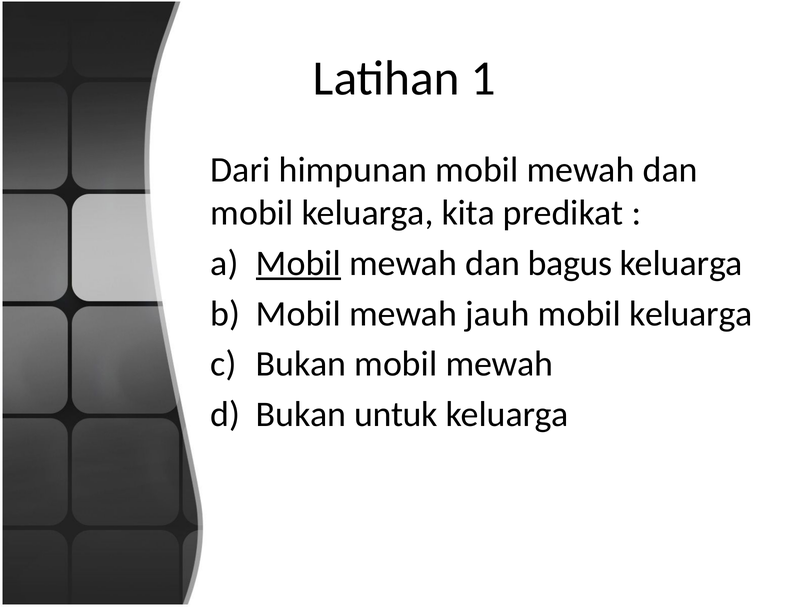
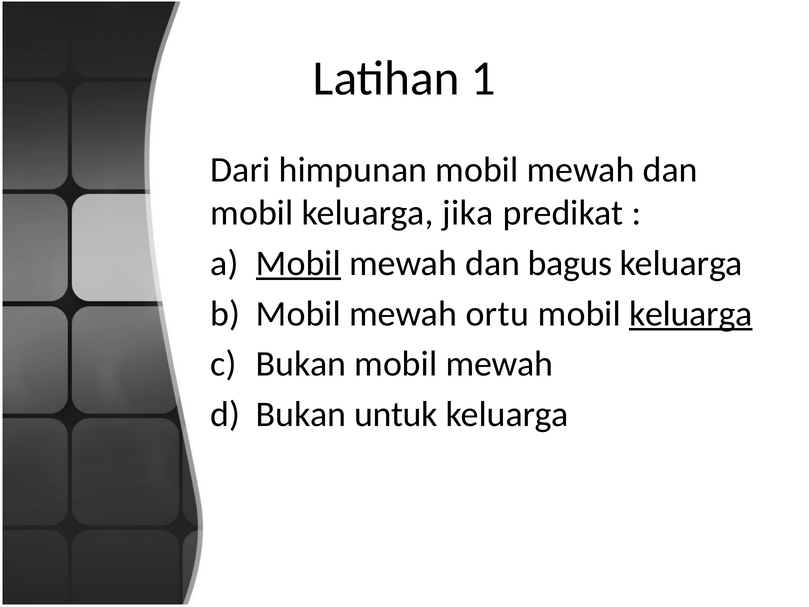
kita: kita -> jika
jauh: jauh -> ortu
keluarga at (691, 314) underline: none -> present
